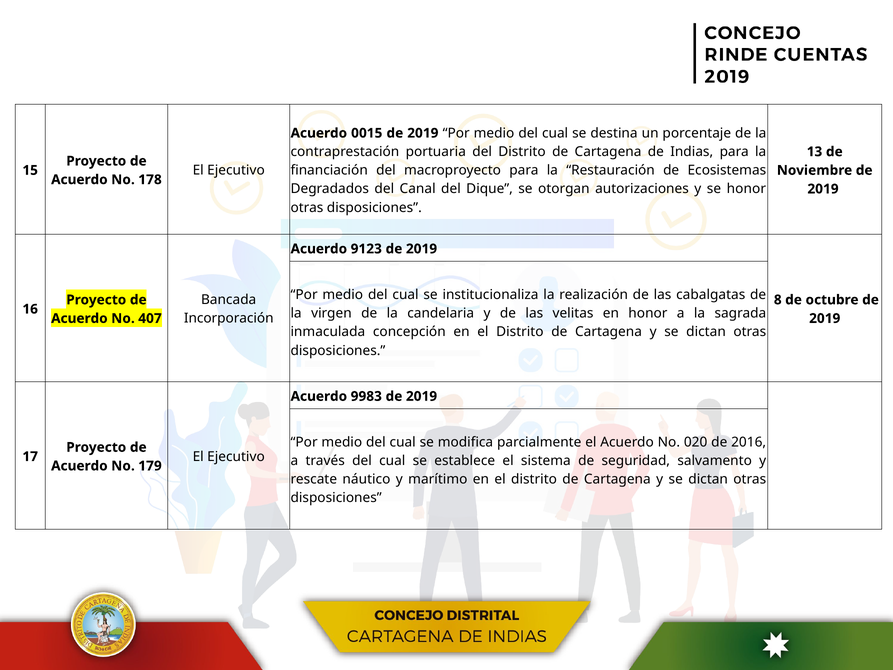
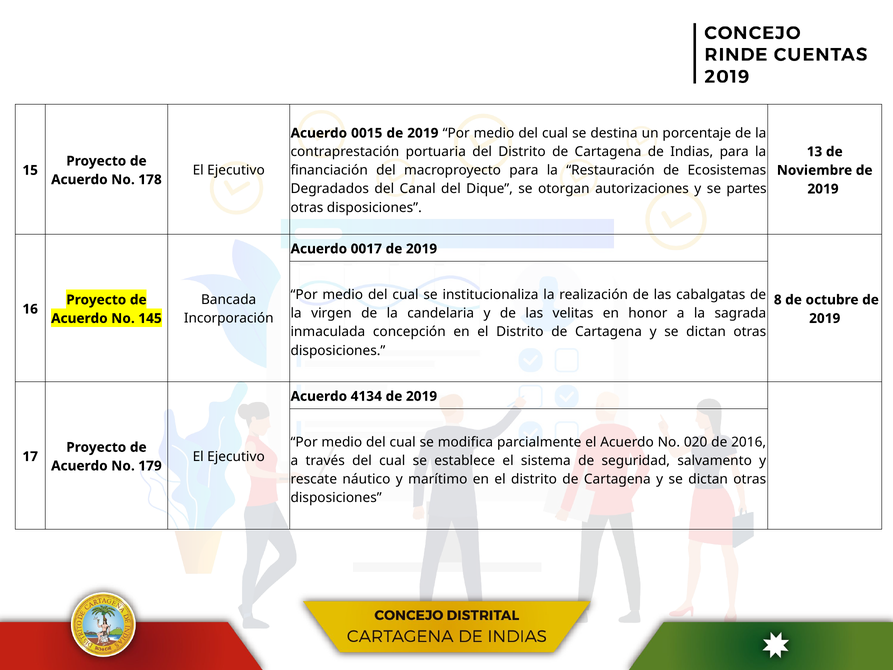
se honor: honor -> partes
9123: 9123 -> 0017
407: 407 -> 145
9983: 9983 -> 4134
